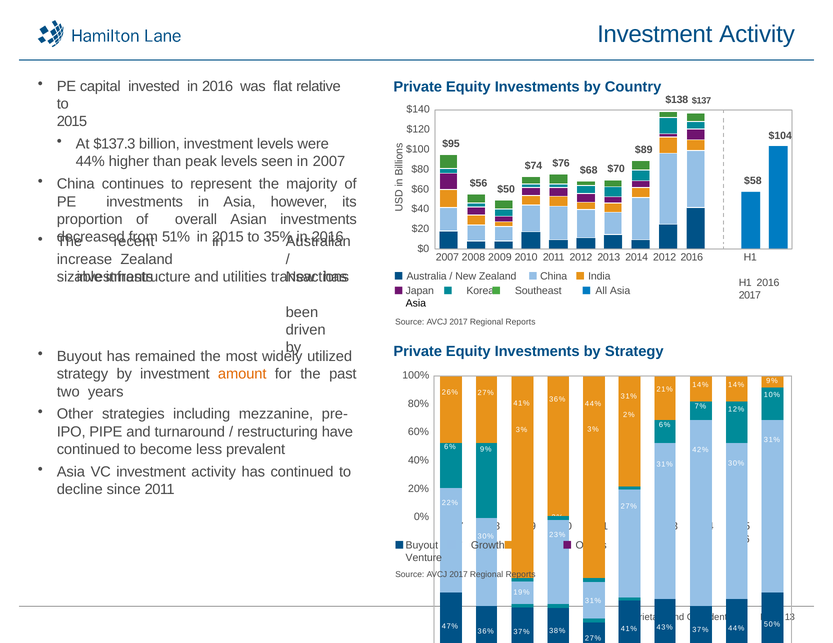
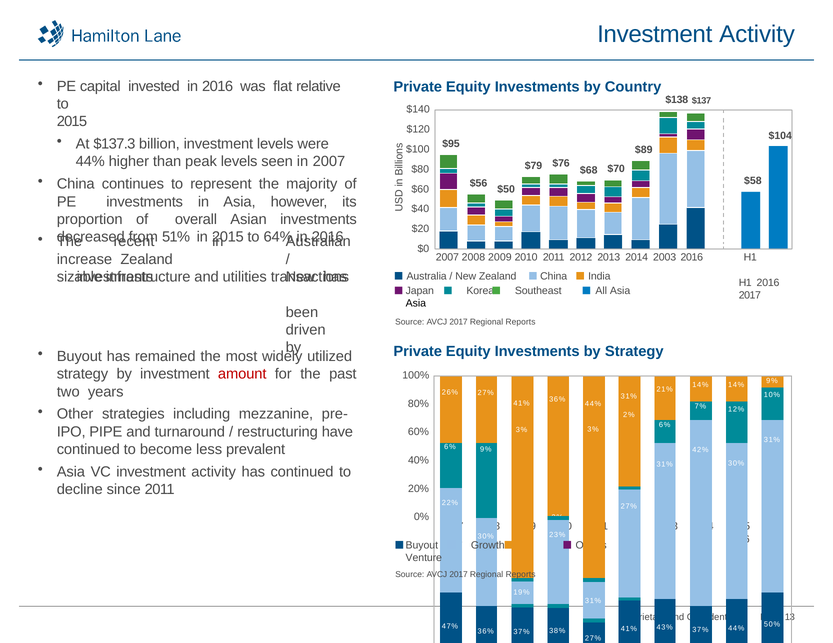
$74: $74 -> $79
35%: 35% -> 64%
2014 2012: 2012 -> 2003
amount colour: orange -> red
